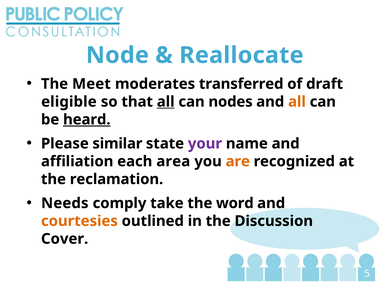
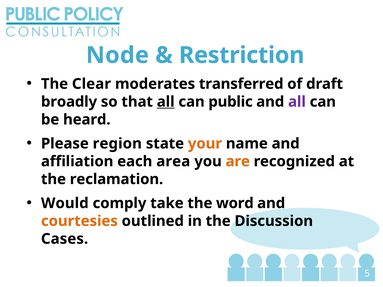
Reallocate: Reallocate -> Restriction
Meet: Meet -> Clear
eligible: eligible -> broadly
nodes: nodes -> public
all at (297, 102) colour: orange -> purple
heard underline: present -> none
similar: similar -> region
your colour: purple -> orange
Needs: Needs -> Would
Cover: Cover -> Cases
